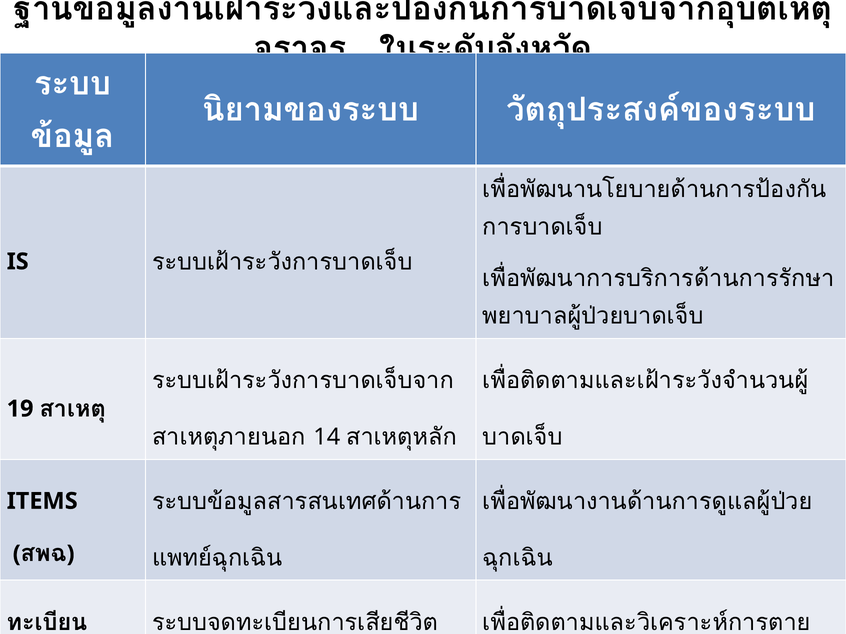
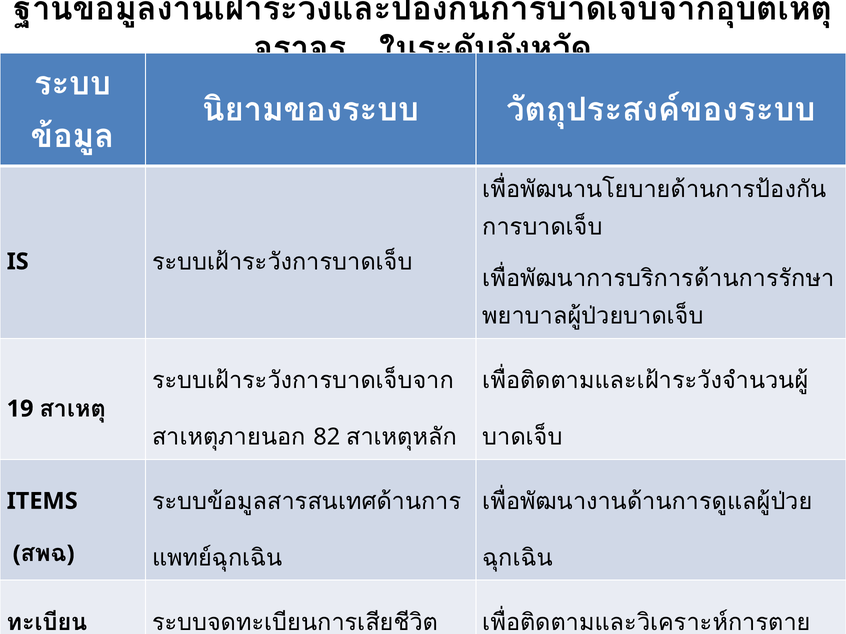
14: 14 -> 82
